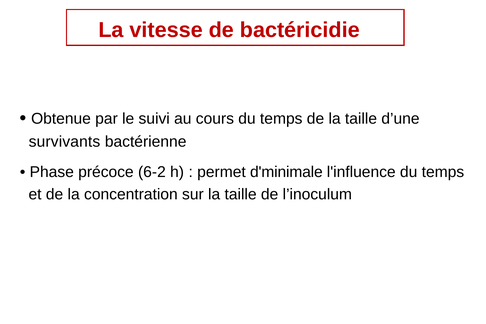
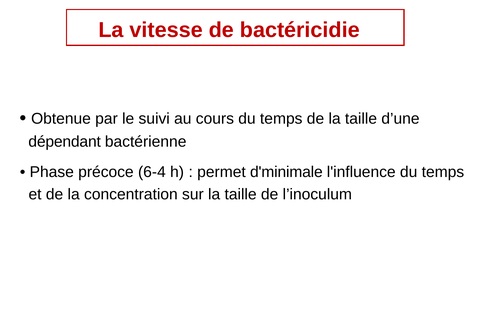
survivants: survivants -> dépendant
6-2: 6-2 -> 6-4
